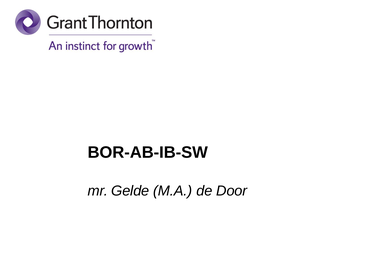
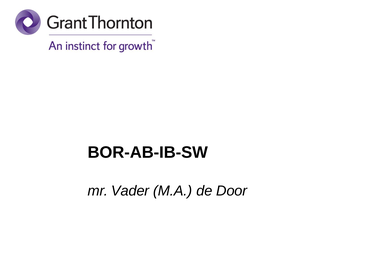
Gelde: Gelde -> Vader
